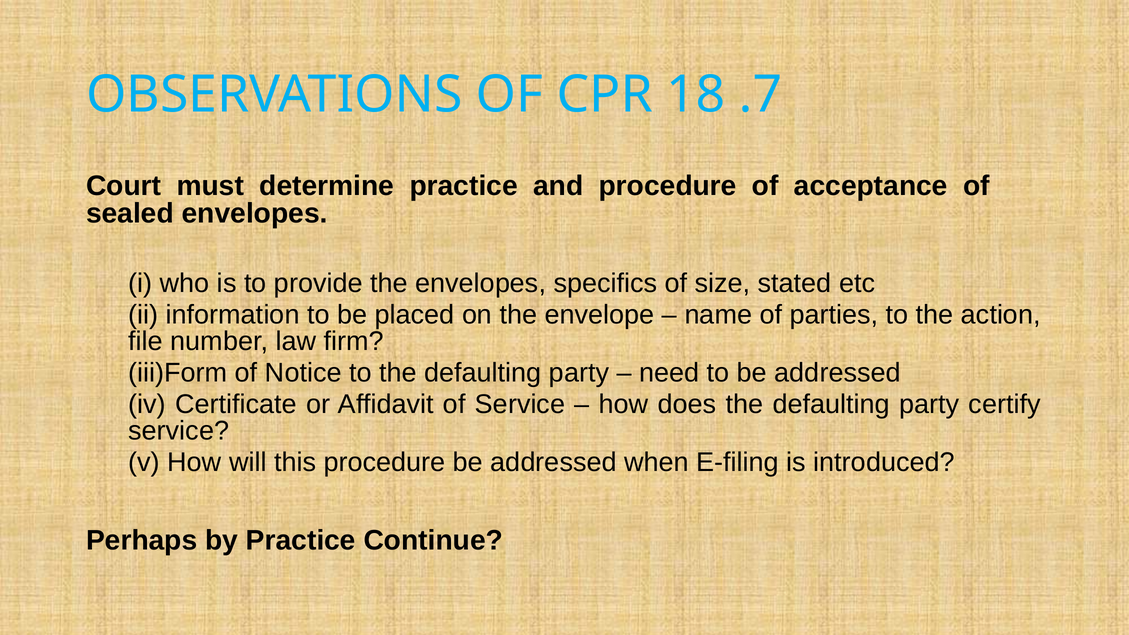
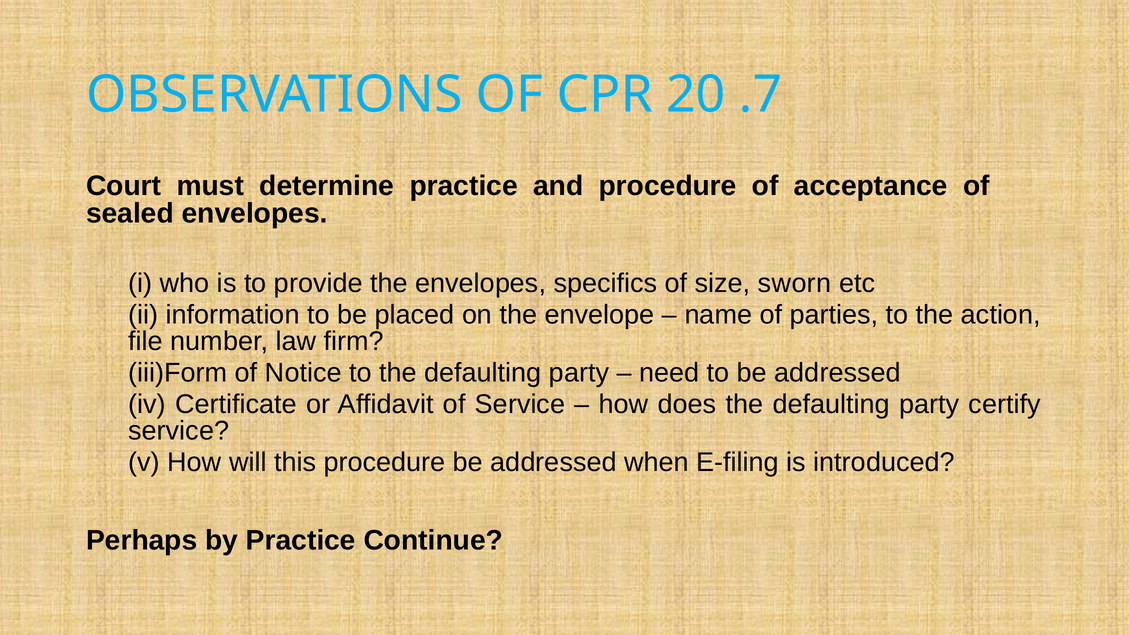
18: 18 -> 20
stated: stated -> sworn
